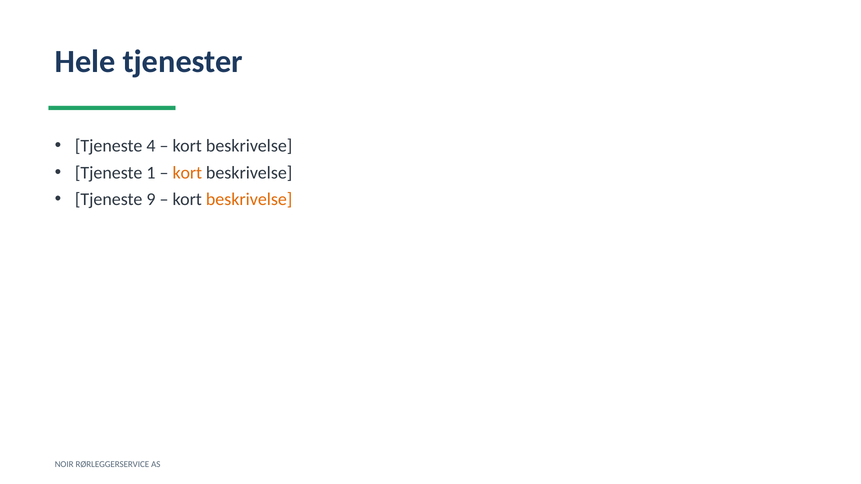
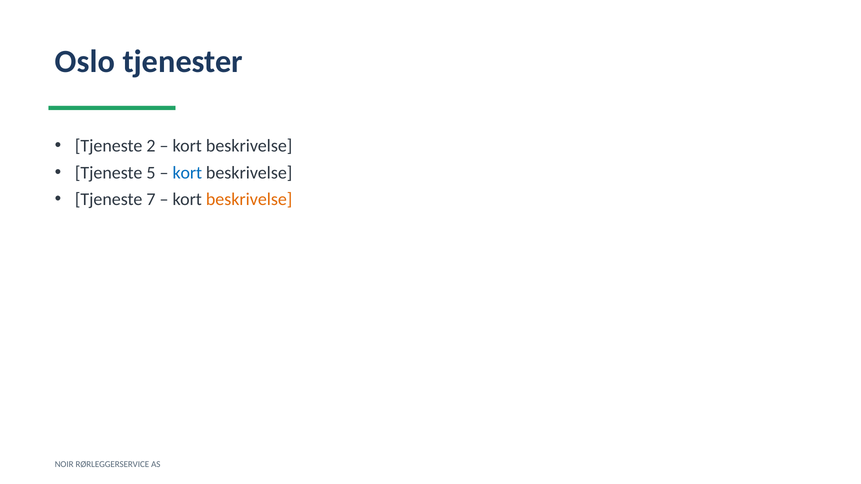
Hele: Hele -> Oslo
4: 4 -> 2
1: 1 -> 5
kort at (187, 173) colour: orange -> blue
9: 9 -> 7
